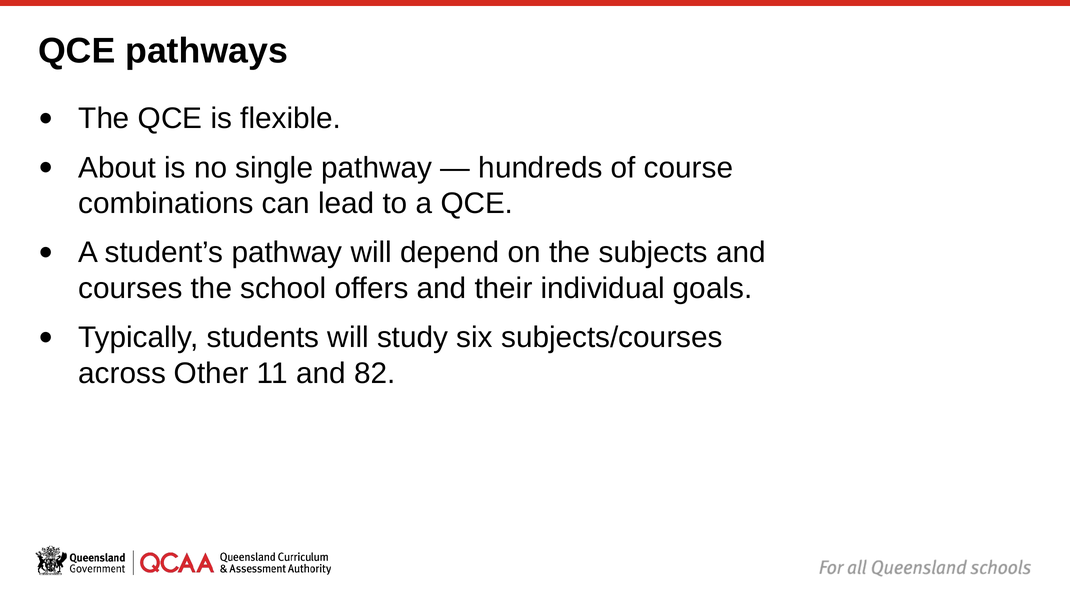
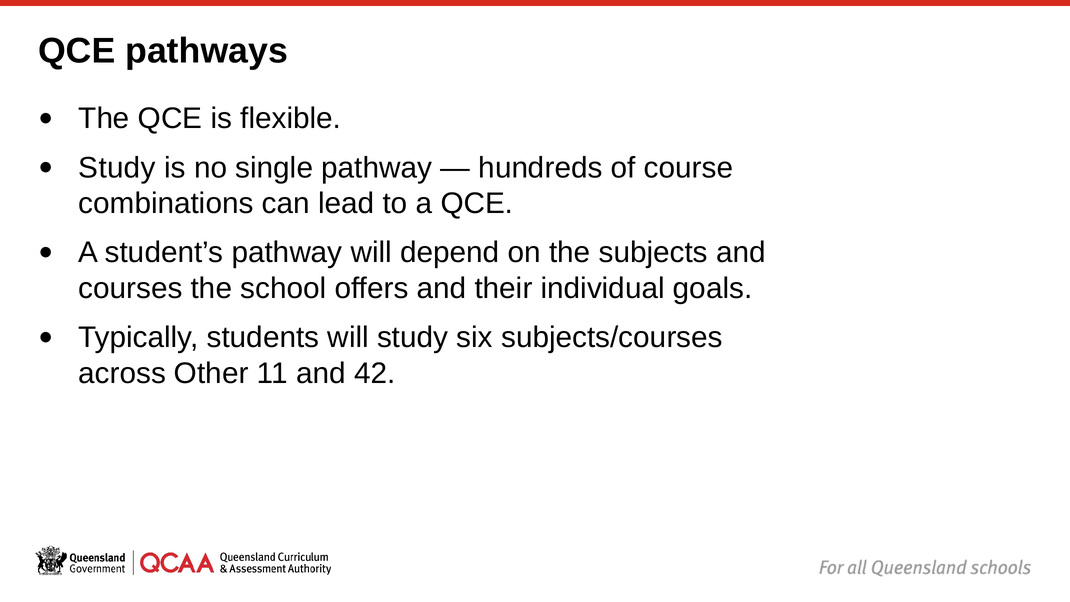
About at (117, 168): About -> Study
82: 82 -> 42
